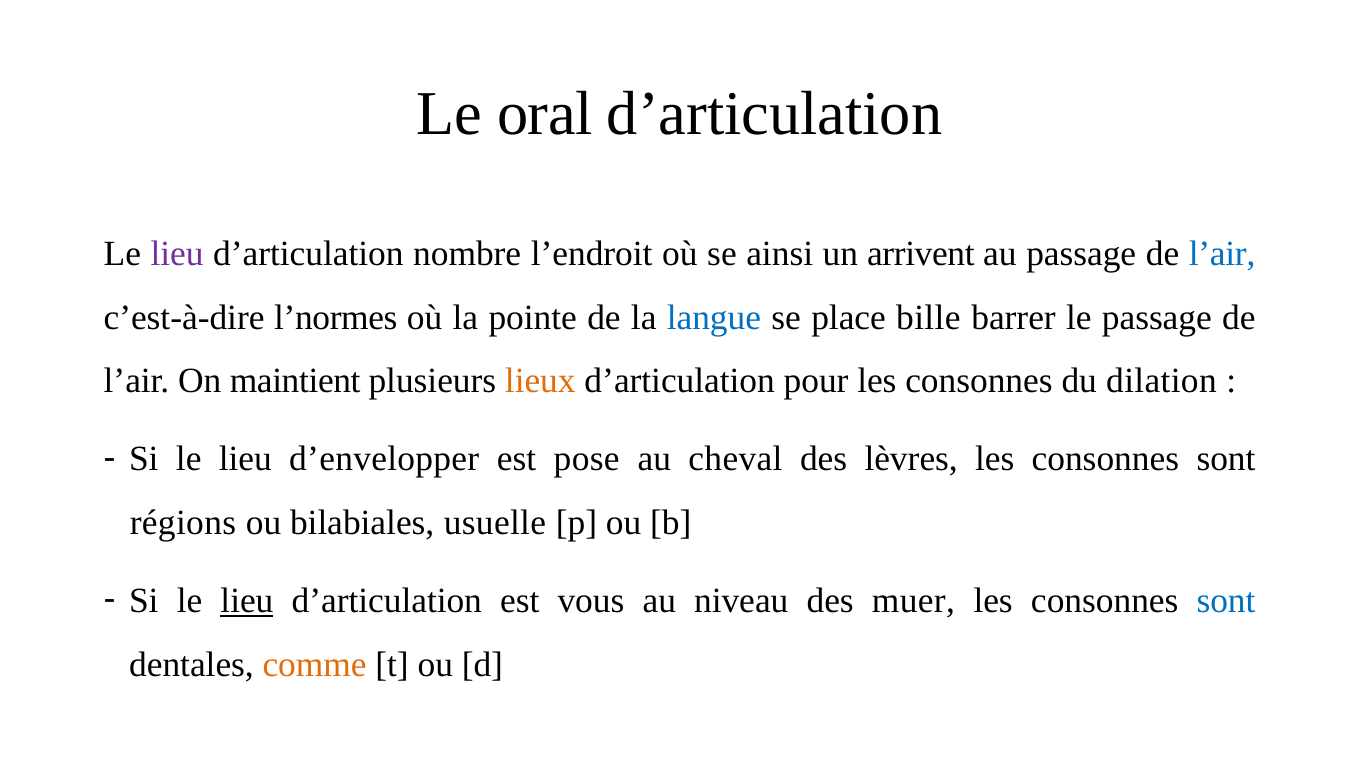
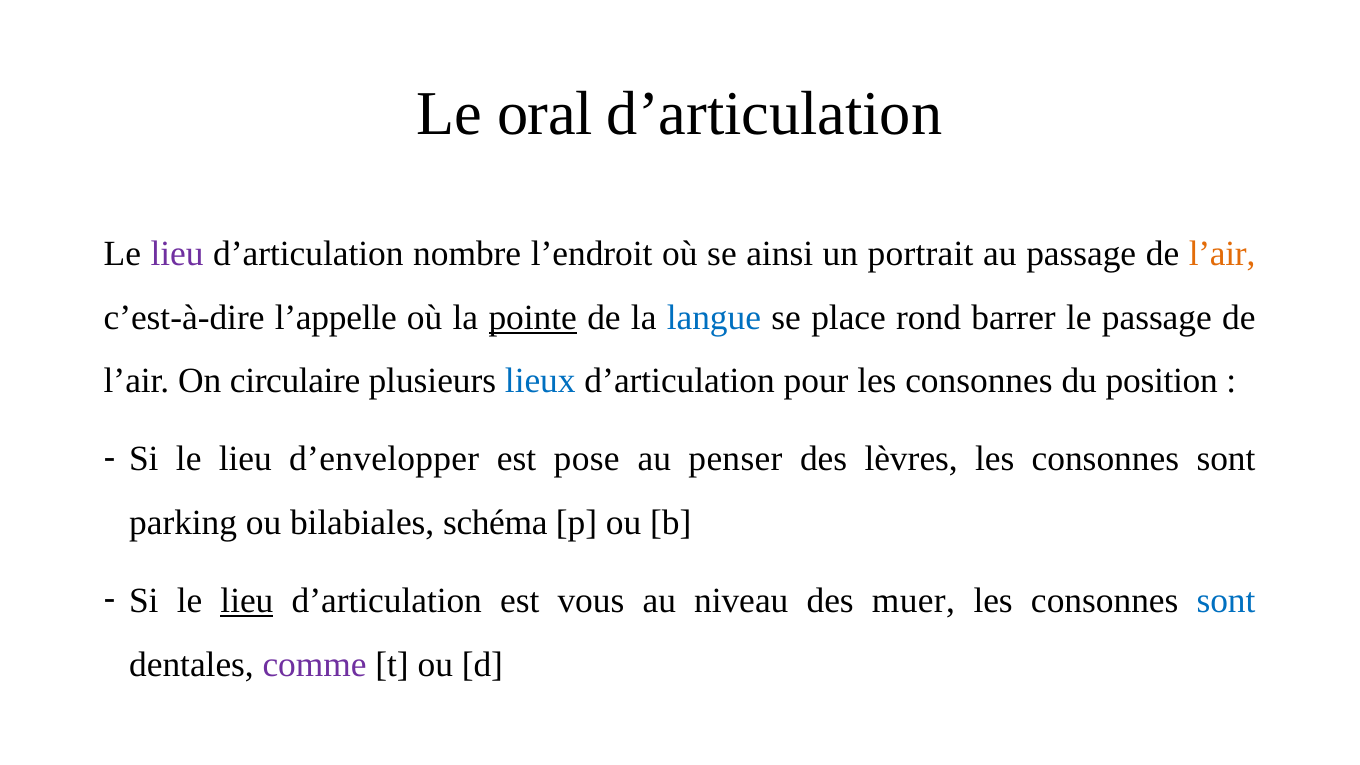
arrivent: arrivent -> portrait
l’air at (1222, 254) colour: blue -> orange
l’normes: l’normes -> l’appelle
pointe underline: none -> present
bille: bille -> rond
maintient: maintient -> circulaire
lieux colour: orange -> blue
dilation: dilation -> position
cheval: cheval -> penser
régions: régions -> parking
usuelle: usuelle -> schéma
comme colour: orange -> purple
